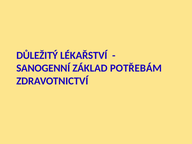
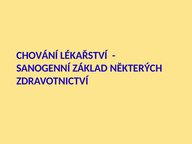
DŮLEŽITÝ: DŮLEŽITÝ -> CHOVÁNÍ
POTŘEBÁM: POTŘEBÁM -> NĚKTERÝCH
